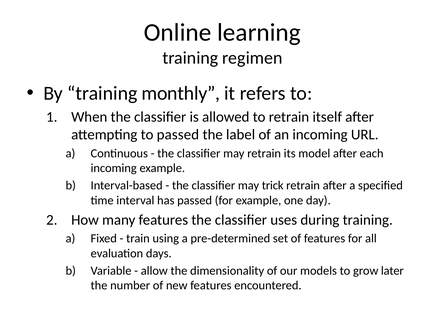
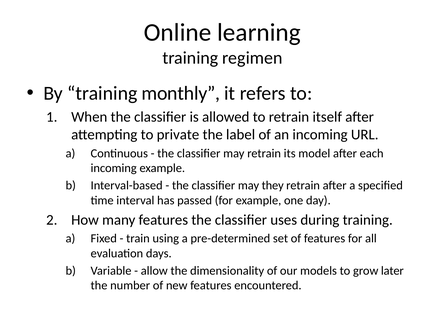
to passed: passed -> private
trick: trick -> they
